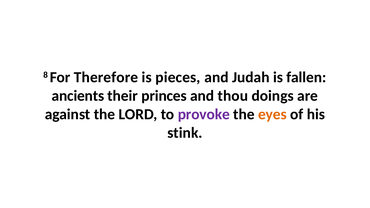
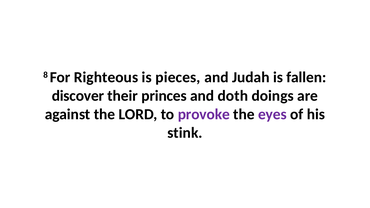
Therefore: Therefore -> Righteous
ancients: ancients -> discover
thou: thou -> doth
eyes colour: orange -> purple
